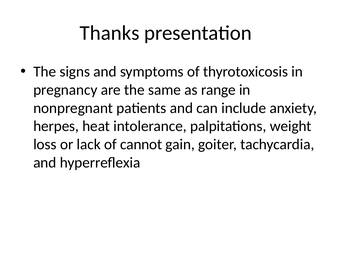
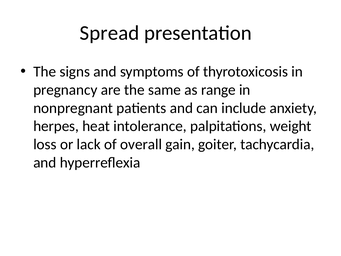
Thanks: Thanks -> Spread
cannot: cannot -> overall
